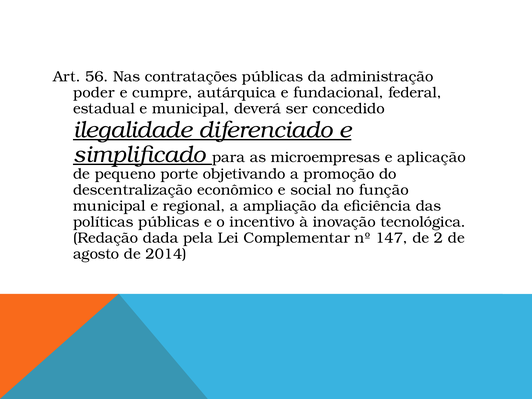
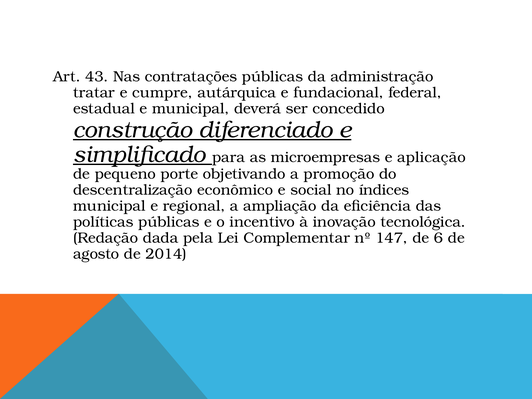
56: 56 -> 43
poder: poder -> tratar
ilegalidade: ilegalidade -> construção
função: função -> índices
2: 2 -> 6
